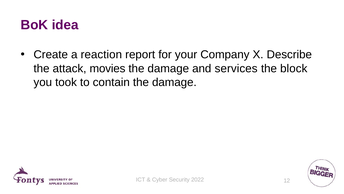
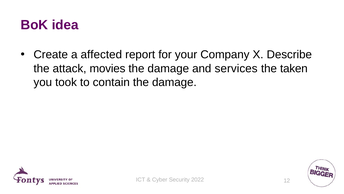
reaction: reaction -> affected
block: block -> taken
